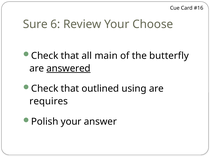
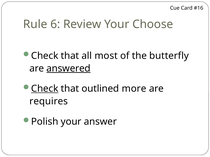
Sure: Sure -> Rule
main: main -> most
Check at (45, 89) underline: none -> present
using: using -> more
